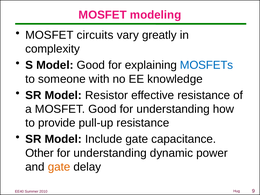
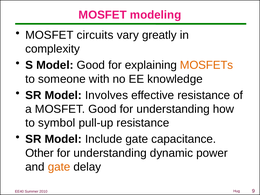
MOSFETs colour: blue -> orange
Resistor: Resistor -> Involves
provide: provide -> symbol
